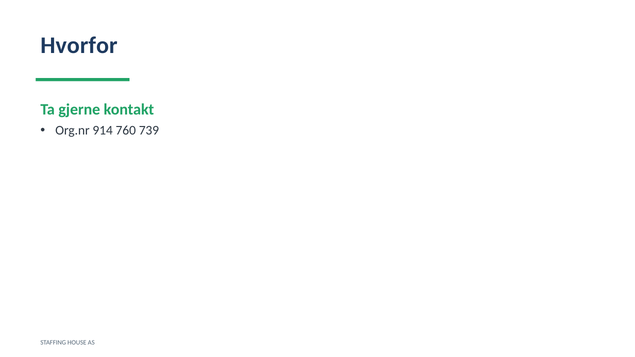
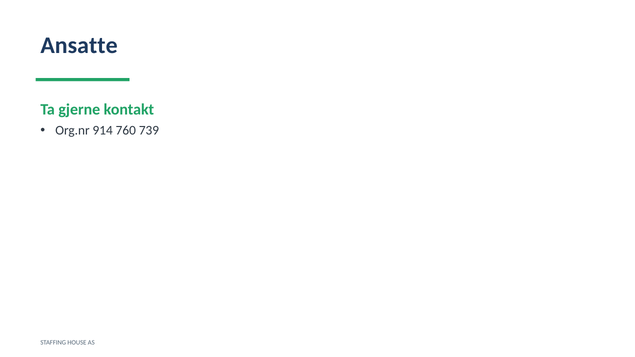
Hvorfor: Hvorfor -> Ansatte
